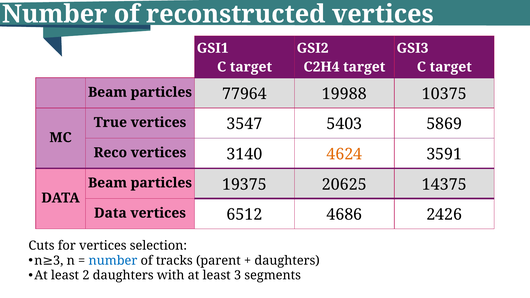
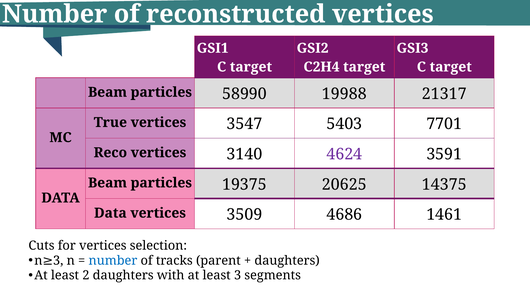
77964: 77964 -> 58990
10375: 10375 -> 21317
5869: 5869 -> 7701
4624 colour: orange -> purple
6512: 6512 -> 3509
2426: 2426 -> 1461
